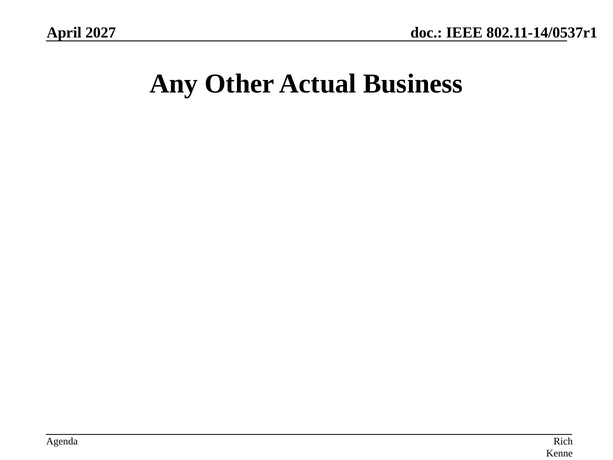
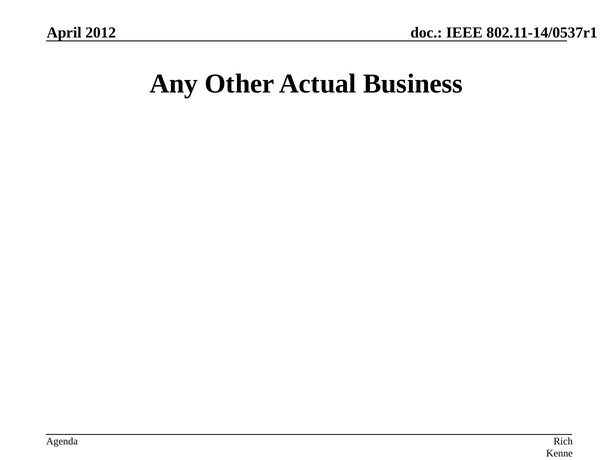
2027: 2027 -> 2012
